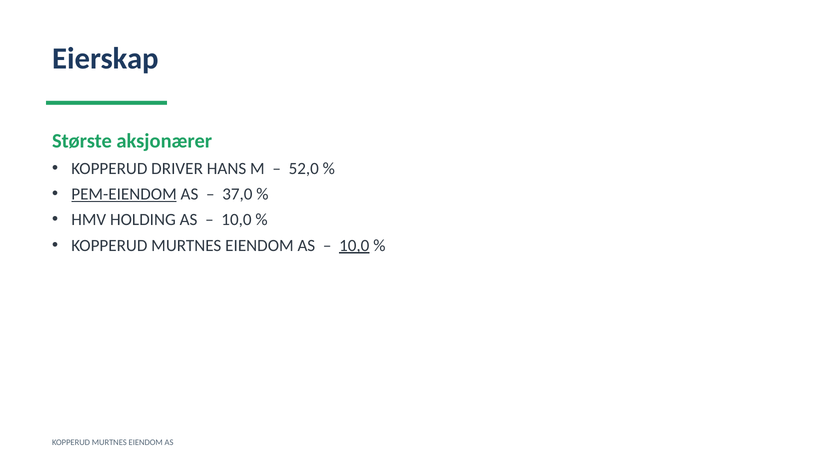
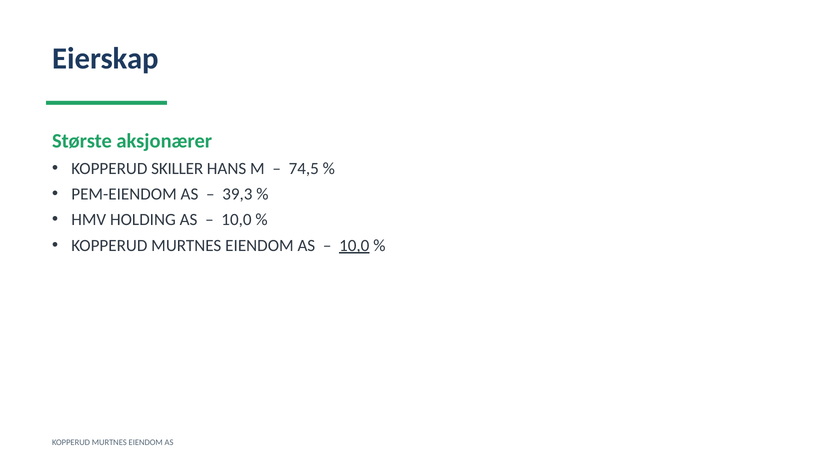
DRIVER: DRIVER -> SKILLER
52,0: 52,0 -> 74,5
PEM-EIENDOM underline: present -> none
37,0: 37,0 -> 39,3
